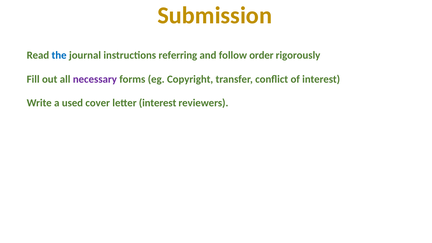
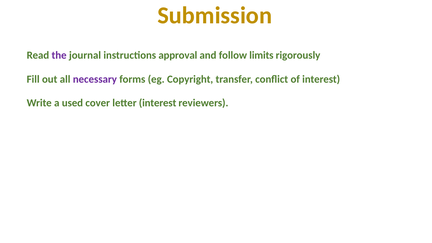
the colour: blue -> purple
referring: referring -> approval
order: order -> limits
